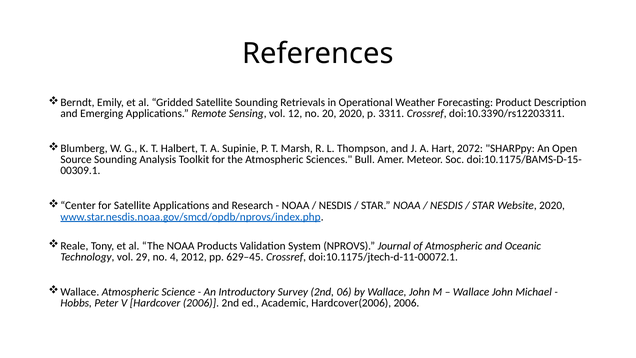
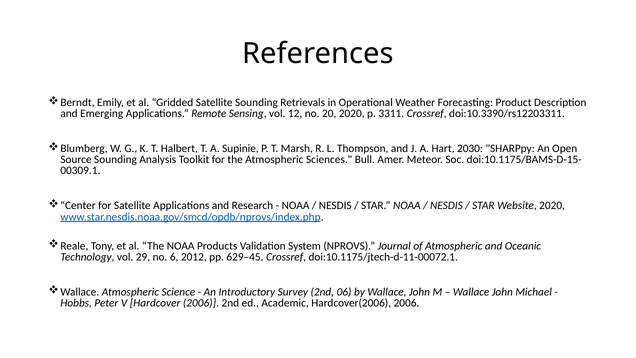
2072: 2072 -> 2030
4: 4 -> 6
